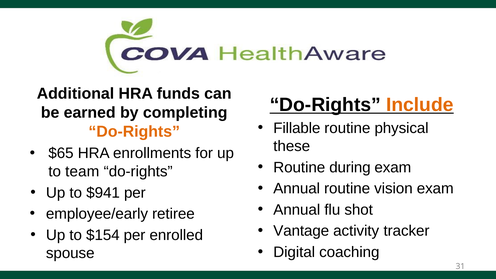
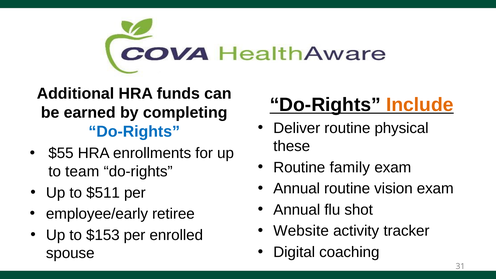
Fillable: Fillable -> Deliver
Do-Rights at (134, 132) colour: orange -> blue
$65: $65 -> $55
during: during -> family
$941: $941 -> $511
Vantage: Vantage -> Website
$154: $154 -> $153
